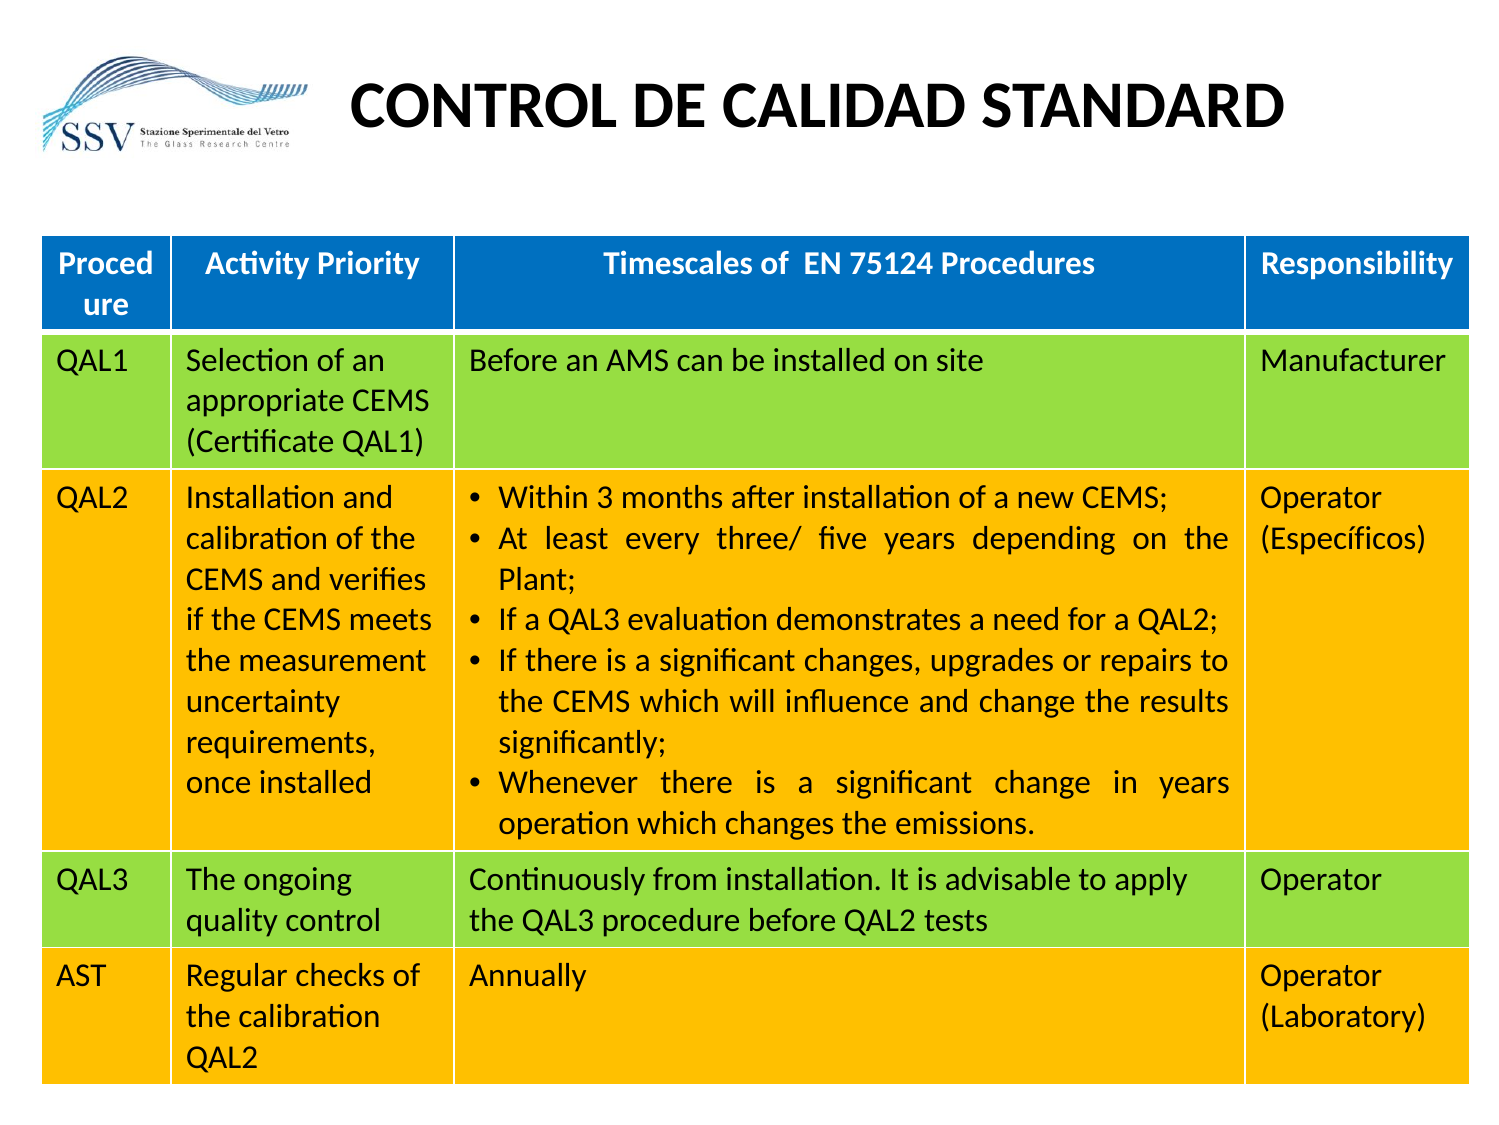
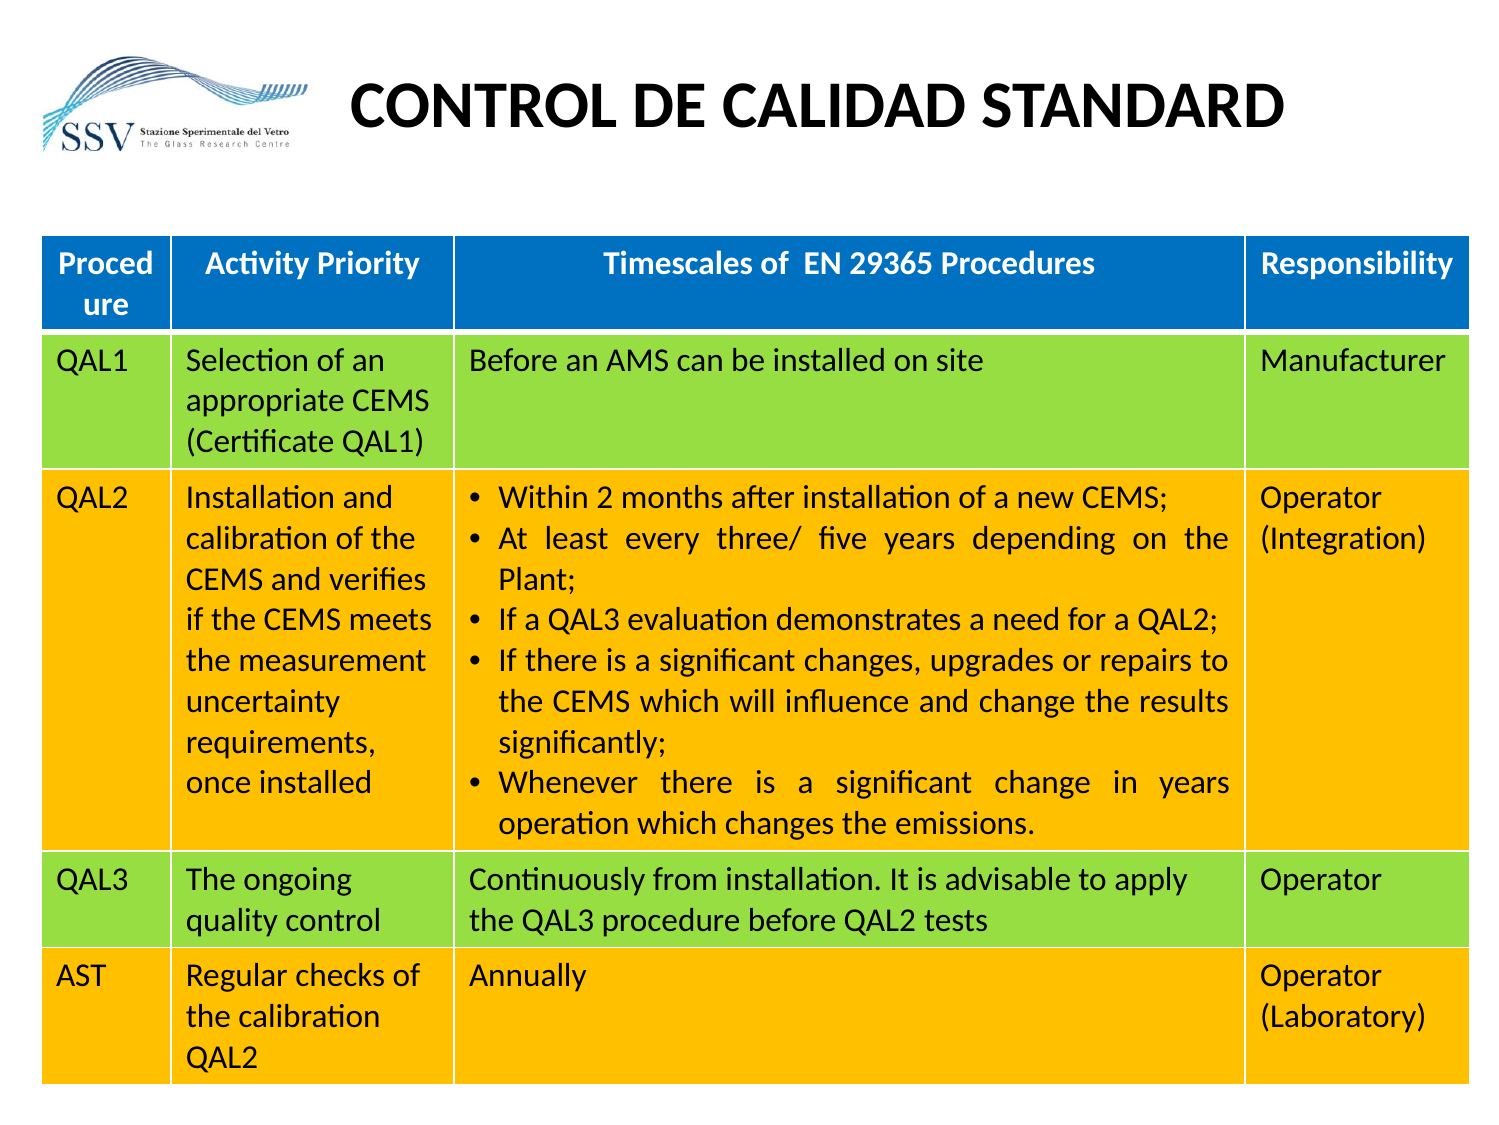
75124: 75124 -> 29365
3: 3 -> 2
Específicos: Específicos -> Integration
